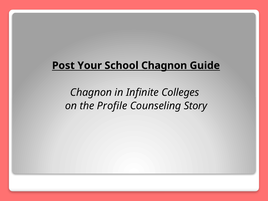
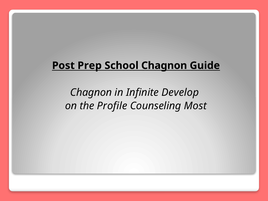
Your: Your -> Prep
Colleges: Colleges -> Develop
Story: Story -> Most
